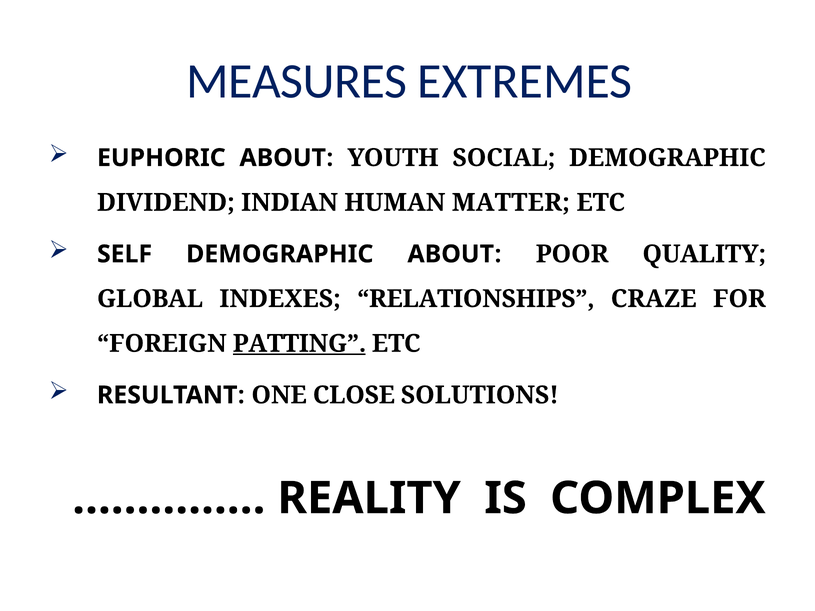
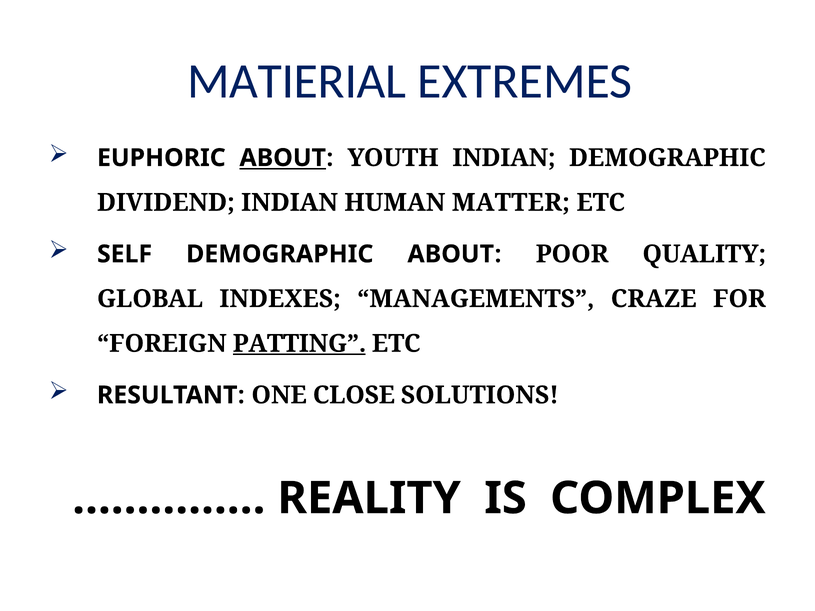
MEASURES: MEASURES -> MATIERIAL
ABOUT at (283, 158) underline: none -> present
YOUTH SOCIAL: SOCIAL -> INDIAN
RELATIONSHIPS: RELATIONSHIPS -> MANAGEMENTS
